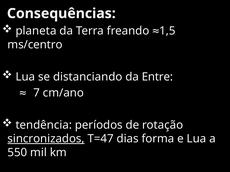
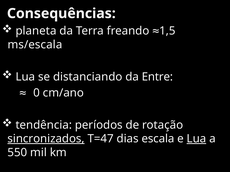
ms/centro: ms/centro -> ms/escala
7: 7 -> 0
forma: forma -> escala
Lua at (196, 139) underline: none -> present
